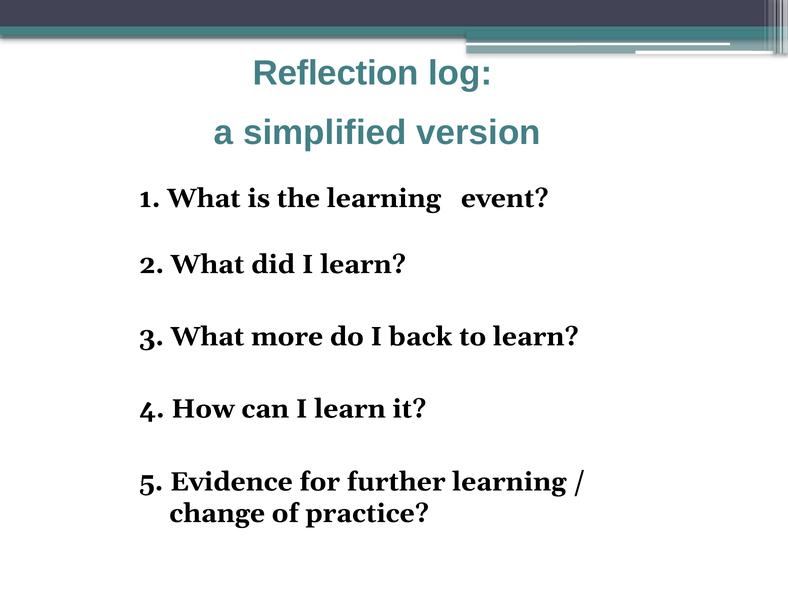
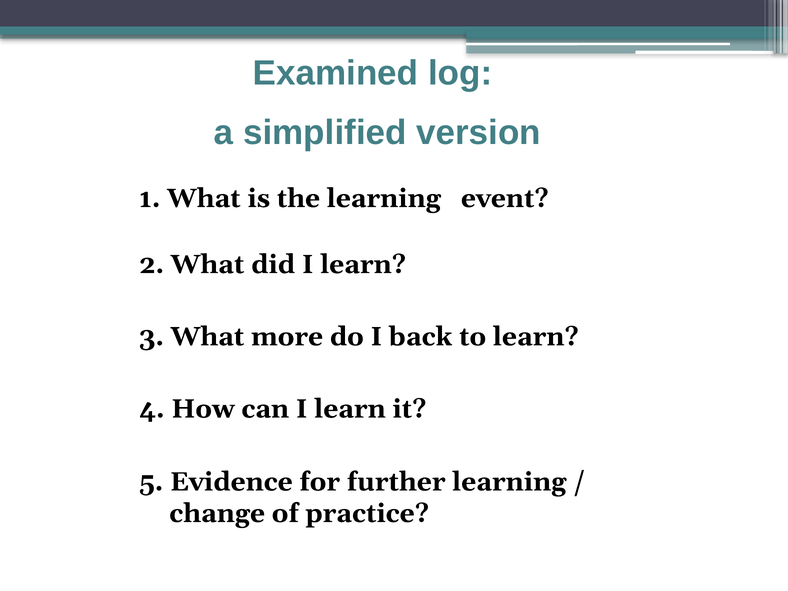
Reflection: Reflection -> Examined
